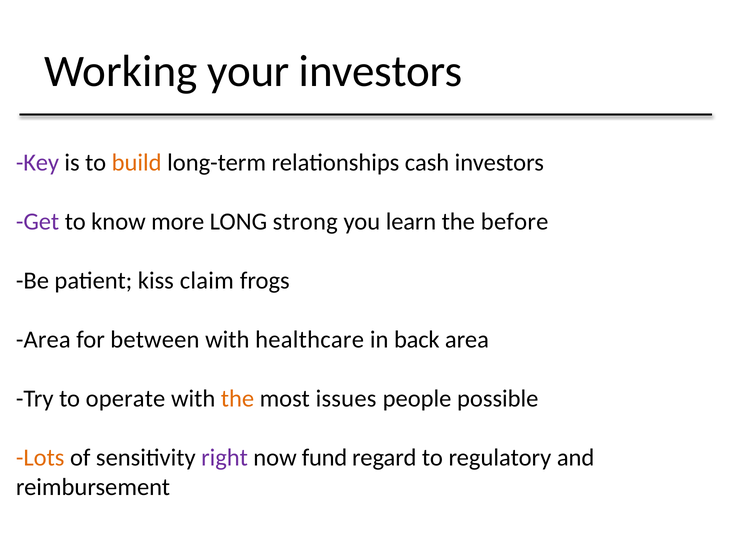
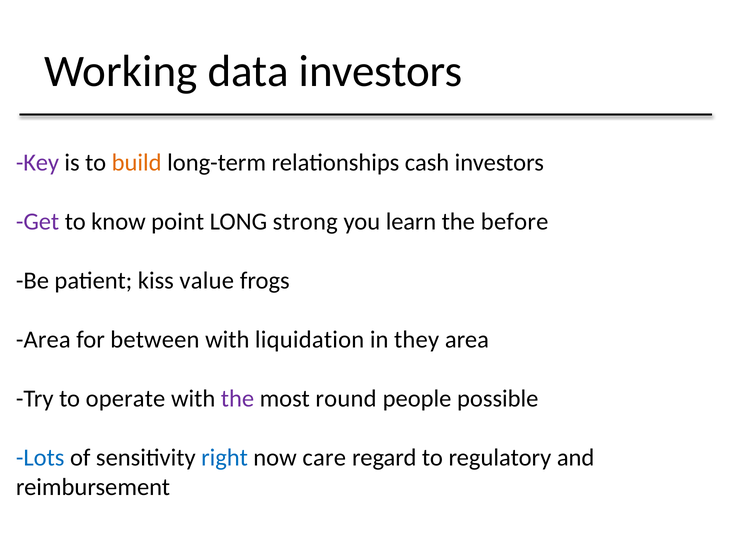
your: your -> data
more: more -> point
claim: claim -> value
healthcare: healthcare -> liquidation
back: back -> they
the at (237, 399) colour: orange -> purple
issues: issues -> round
Lots colour: orange -> blue
right colour: purple -> blue
fund: fund -> care
